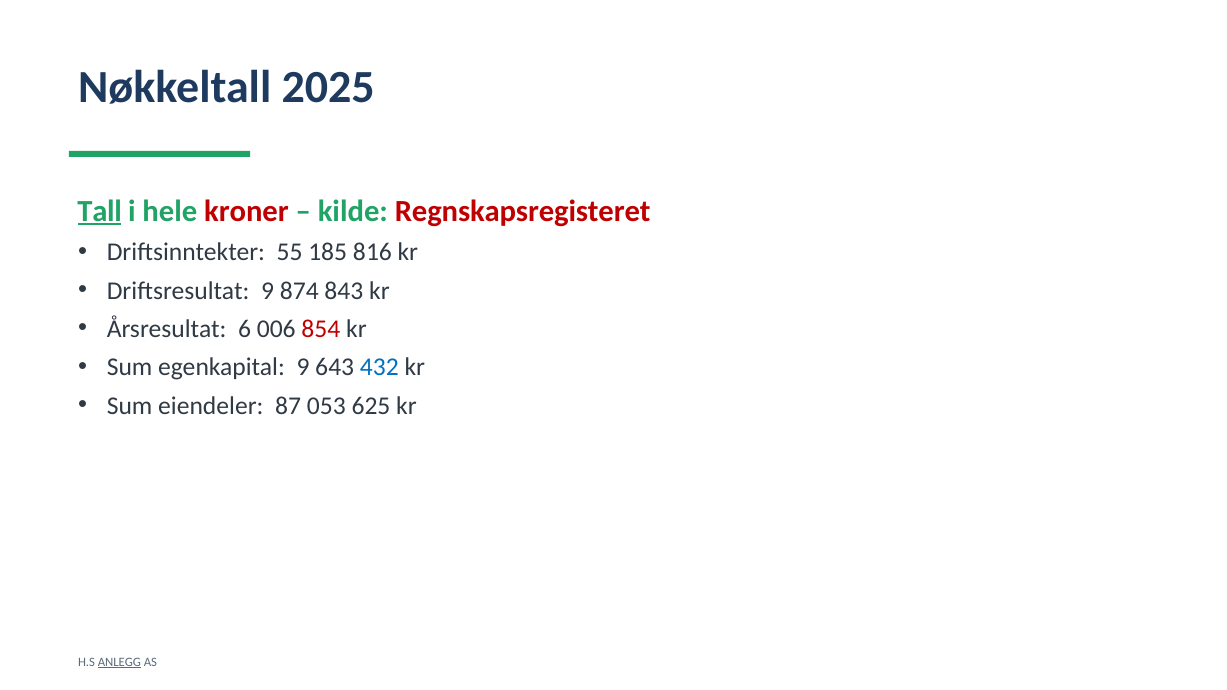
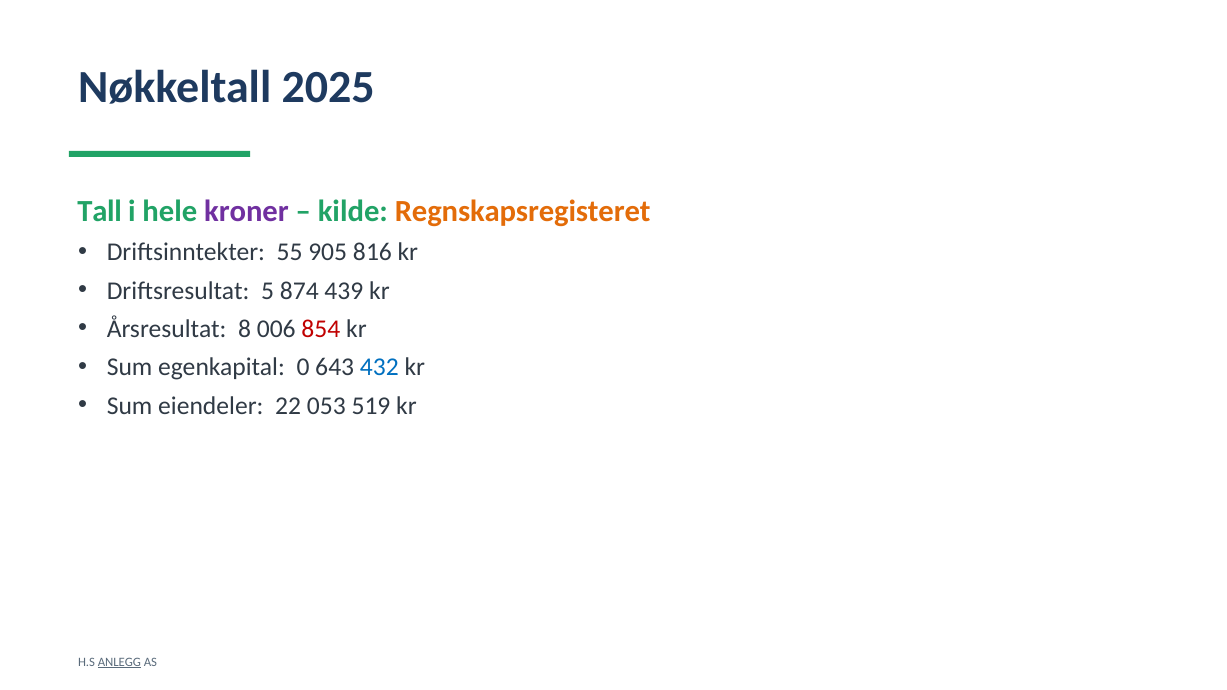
Tall underline: present -> none
kroner colour: red -> purple
Regnskapsregisteret colour: red -> orange
185: 185 -> 905
Driftsresultat 9: 9 -> 5
843: 843 -> 439
6: 6 -> 8
egenkapital 9: 9 -> 0
87: 87 -> 22
625: 625 -> 519
